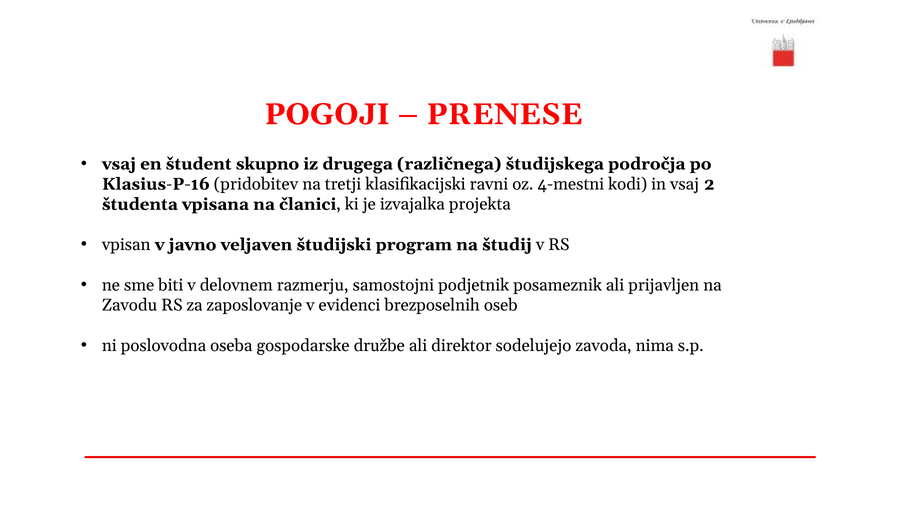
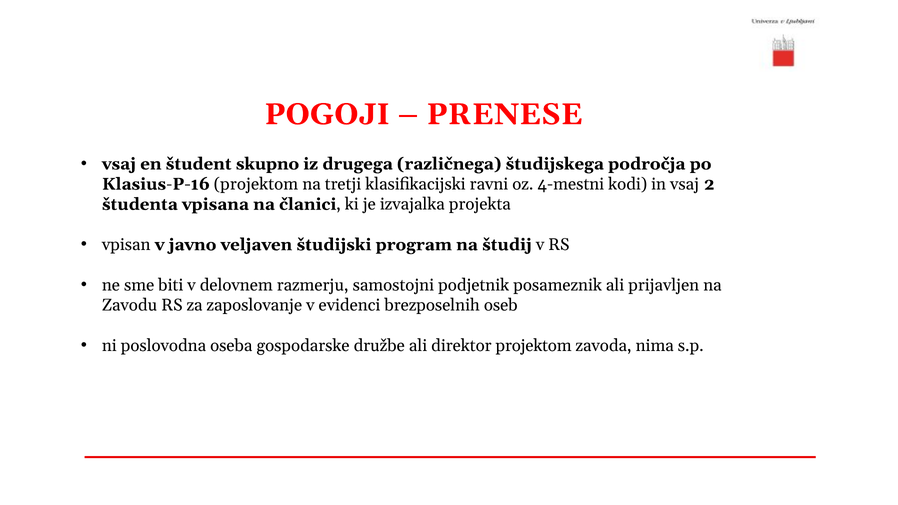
Klasius-P-16 pridobitev: pridobitev -> projektom
direktor sodelujejo: sodelujejo -> projektom
